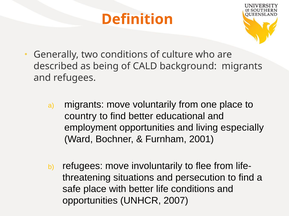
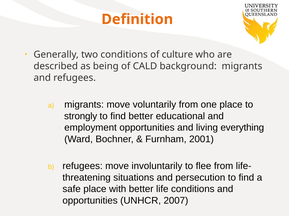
country: country -> strongly
especially: especially -> everything
